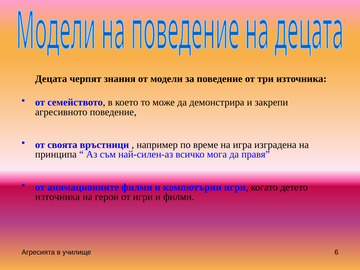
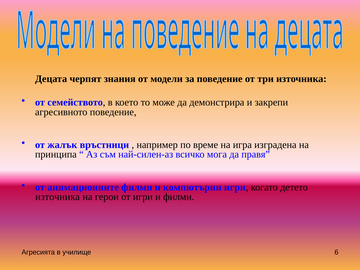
своята: своята -> жалък
